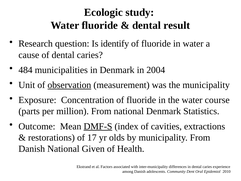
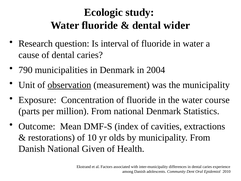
result: result -> wider
identify: identify -> interval
484: 484 -> 790
DMF-S underline: present -> none
17: 17 -> 10
